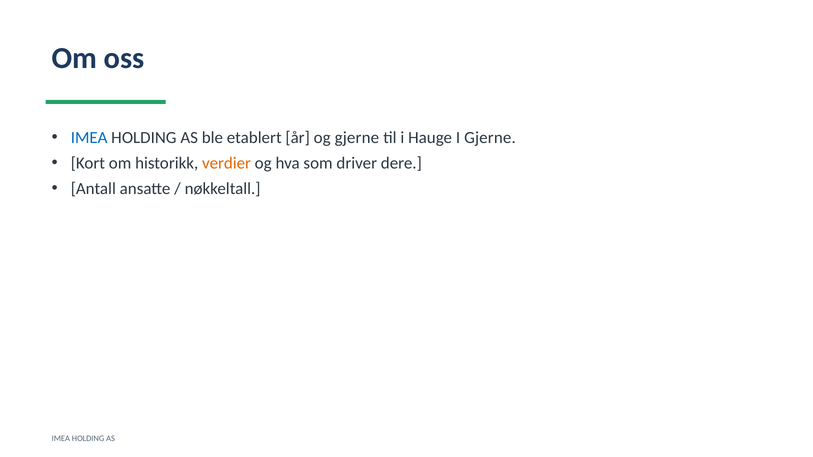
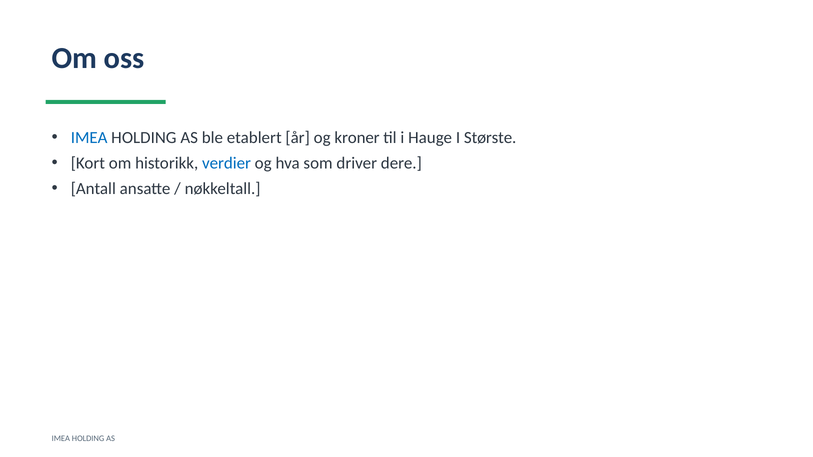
og gjerne: gjerne -> kroner
I Gjerne: Gjerne -> Største
verdier colour: orange -> blue
